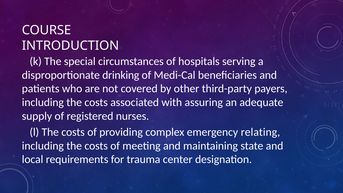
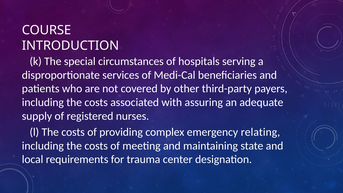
drinking: drinking -> services
